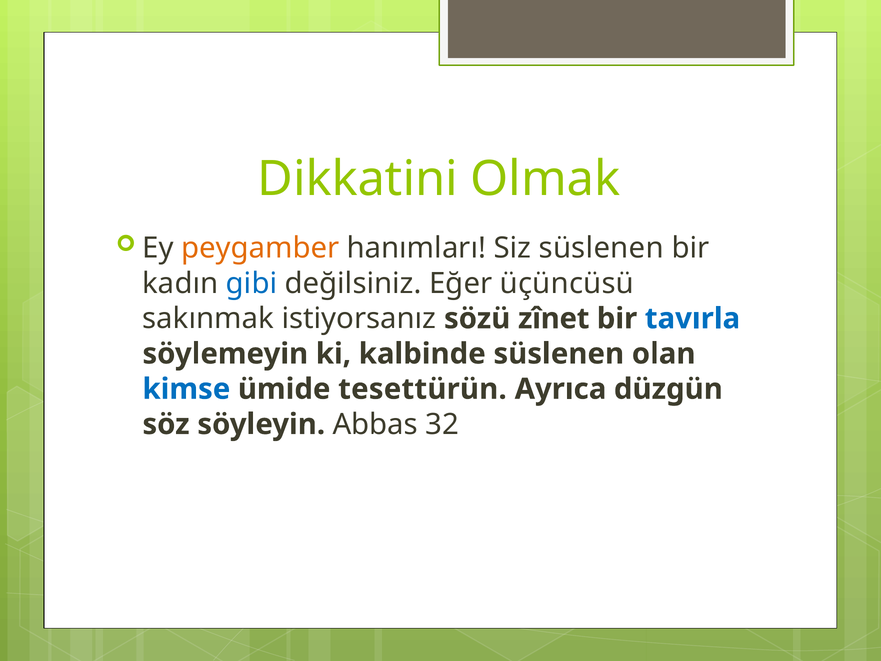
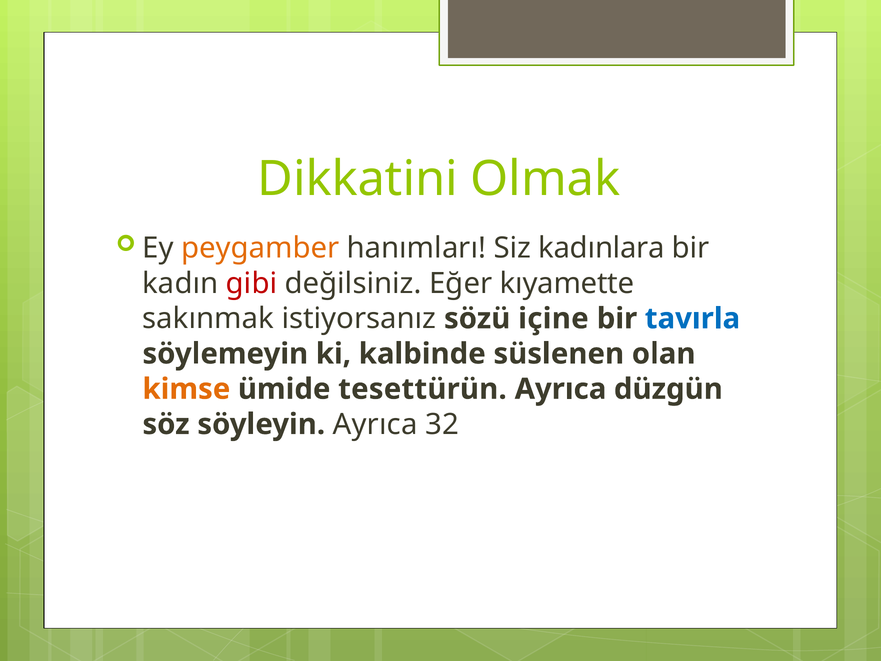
Siz süslenen: süslenen -> kadınlara
gibi colour: blue -> red
üçüncüsü: üçüncüsü -> kıyamette
zînet: zînet -> içine
kimse colour: blue -> orange
söyleyin Abbas: Abbas -> Ayrıca
